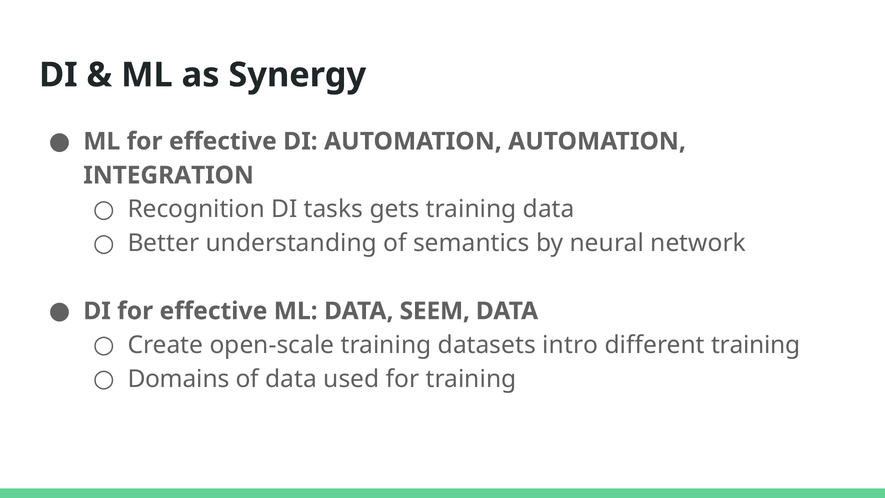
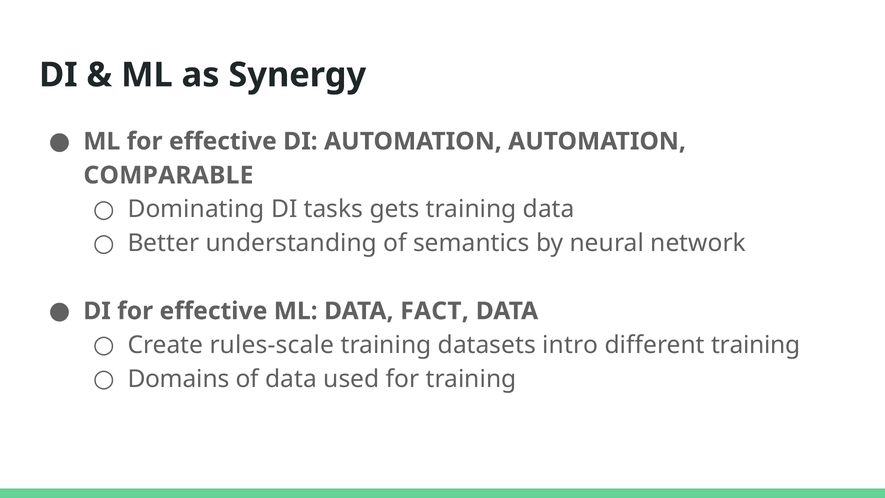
INTEGRATION: INTEGRATION -> COMPARABLE
Recognition: Recognition -> Dominating
SEEM: SEEM -> FACT
open-scale: open-scale -> rules-scale
